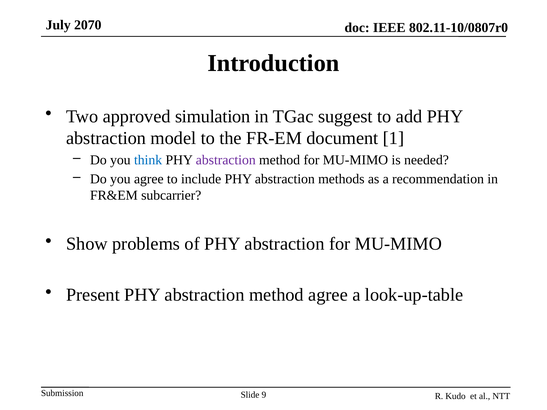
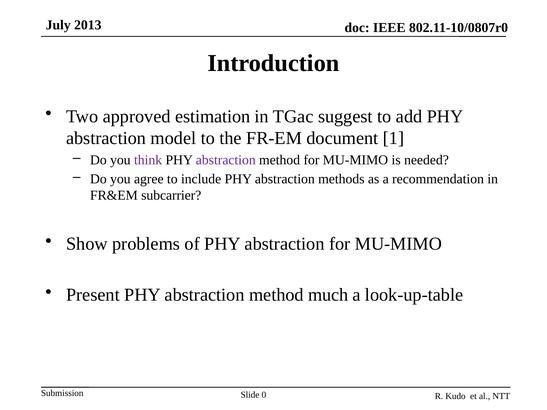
2070: 2070 -> 2013
simulation: simulation -> estimation
think colour: blue -> purple
method agree: agree -> much
9: 9 -> 0
